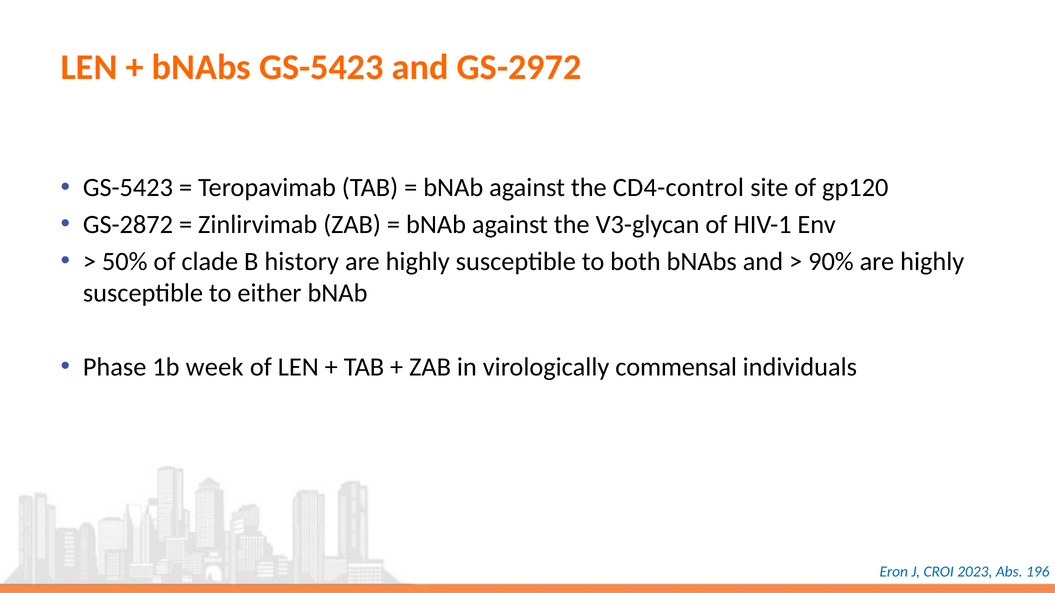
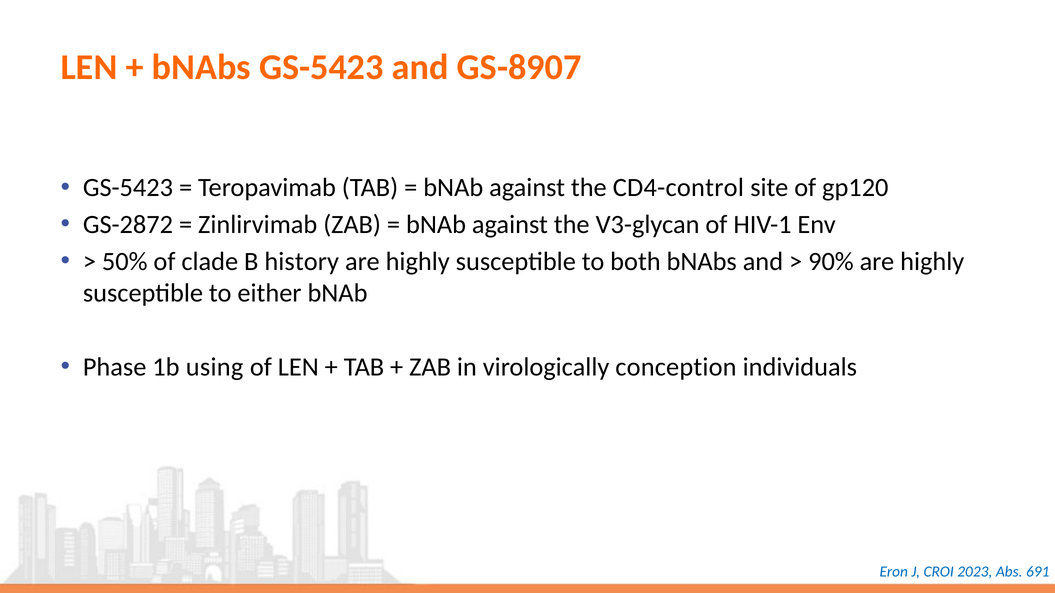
GS-2972: GS-2972 -> GS-8907
week: week -> using
commensal: commensal -> conception
196: 196 -> 691
